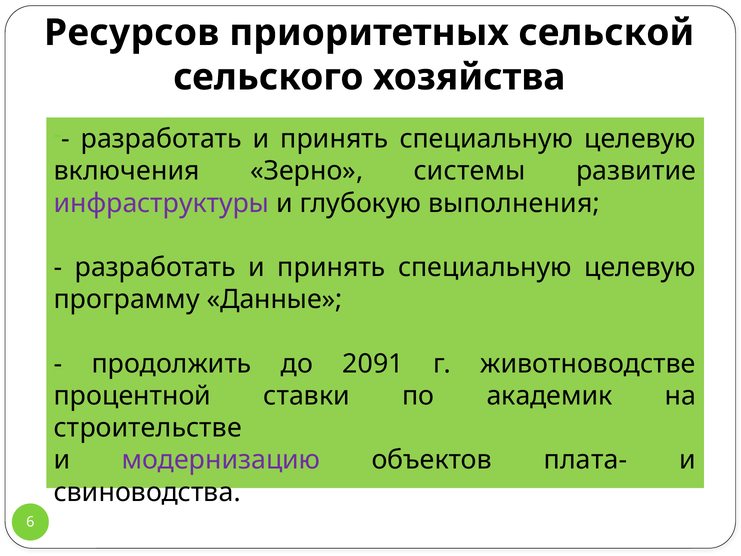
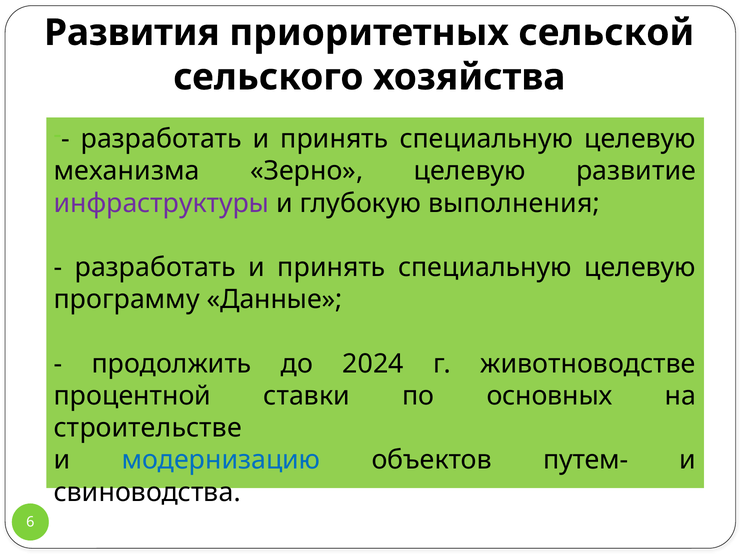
Ресурсов: Ресурсов -> Развития
включения: включения -> механизма
Зерно системы: системы -> целевую
2091: 2091 -> 2024
академик: академик -> основных
модернизацию colour: purple -> blue
плата-: плата- -> путем-
